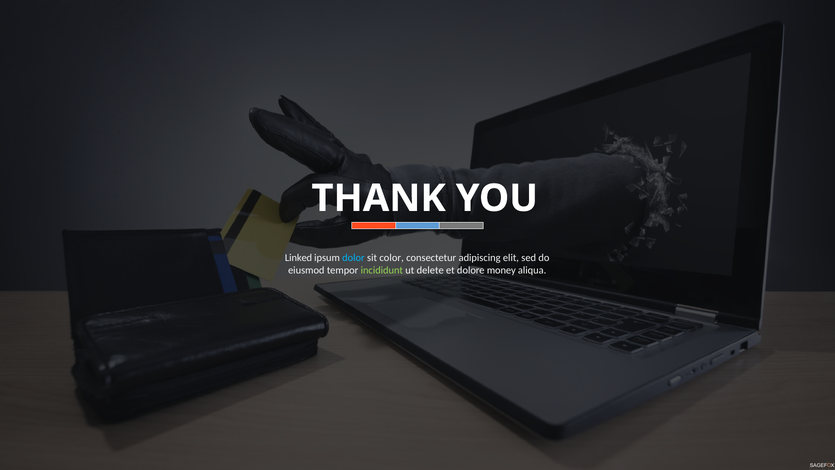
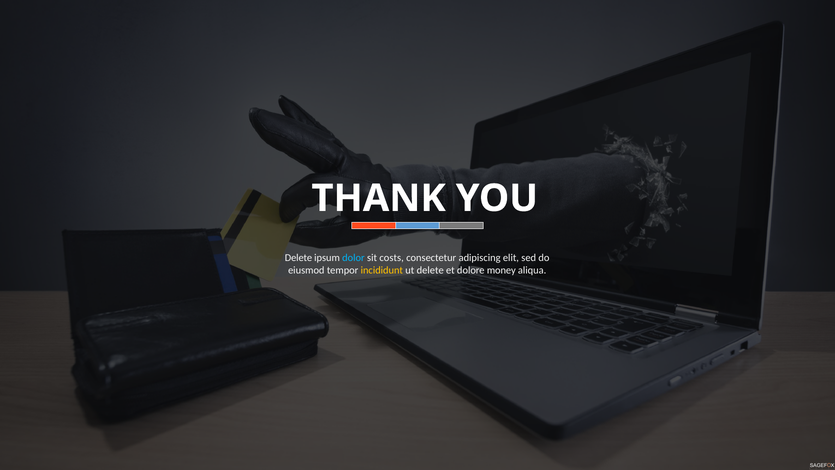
Linked at (299, 258): Linked -> Delete
color: color -> costs
incididunt colour: light green -> yellow
